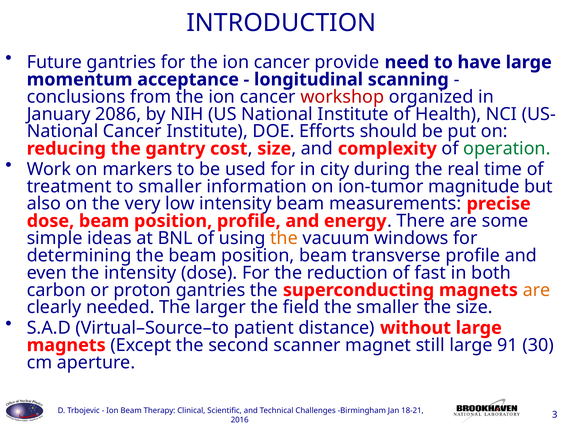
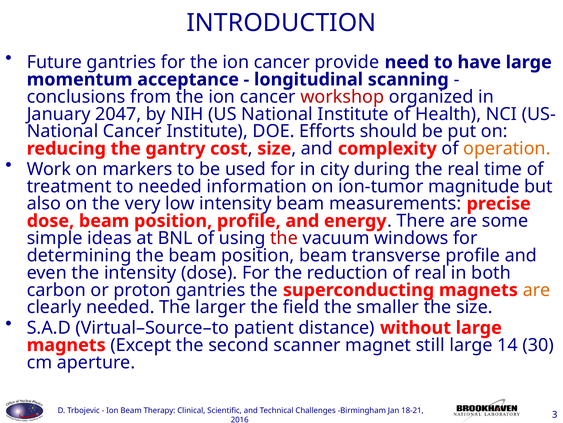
2086: 2086 -> 2047
operation colour: green -> orange
to smaller: smaller -> needed
the at (284, 238) colour: orange -> red
of fast: fast -> real
91: 91 -> 14
